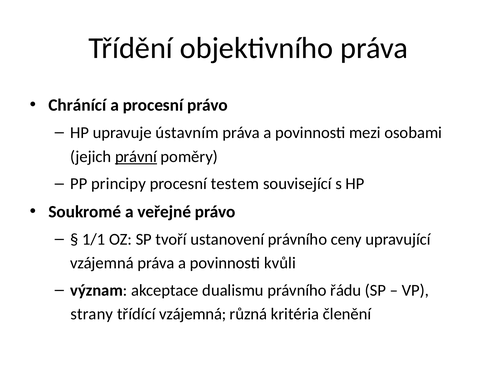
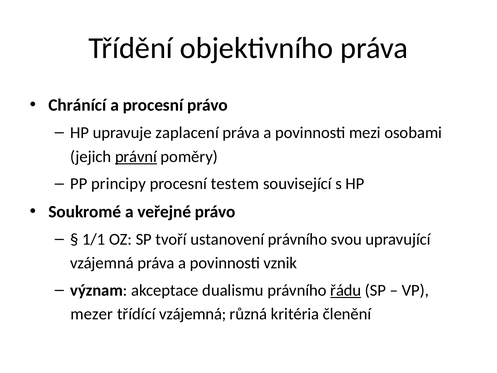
ústavním: ústavním -> zaplacení
ceny: ceny -> svou
kvůli: kvůli -> vznik
řádu underline: none -> present
strany: strany -> mezer
